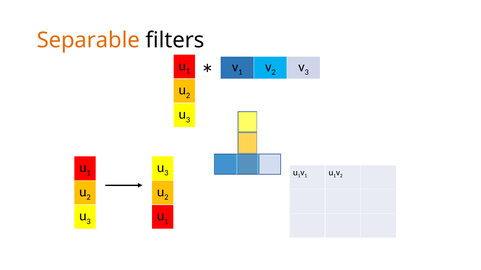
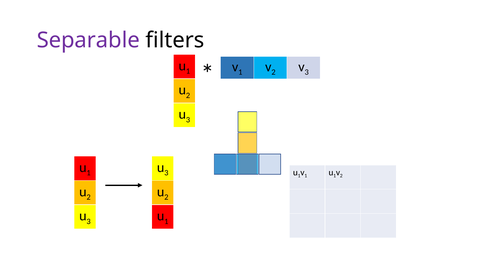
Separable colour: orange -> purple
